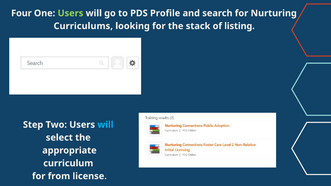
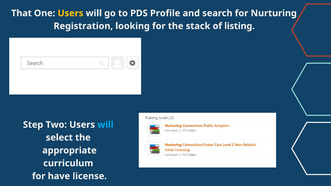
Four: Four -> That
Users at (70, 13) colour: light green -> yellow
Curriculums: Curriculums -> Registration
from: from -> have
